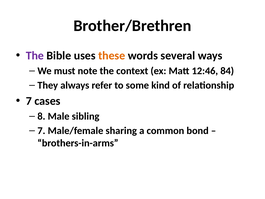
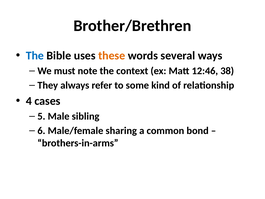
The at (35, 56) colour: purple -> blue
84: 84 -> 38
7 at (29, 101): 7 -> 4
8: 8 -> 5
7 at (41, 131): 7 -> 6
